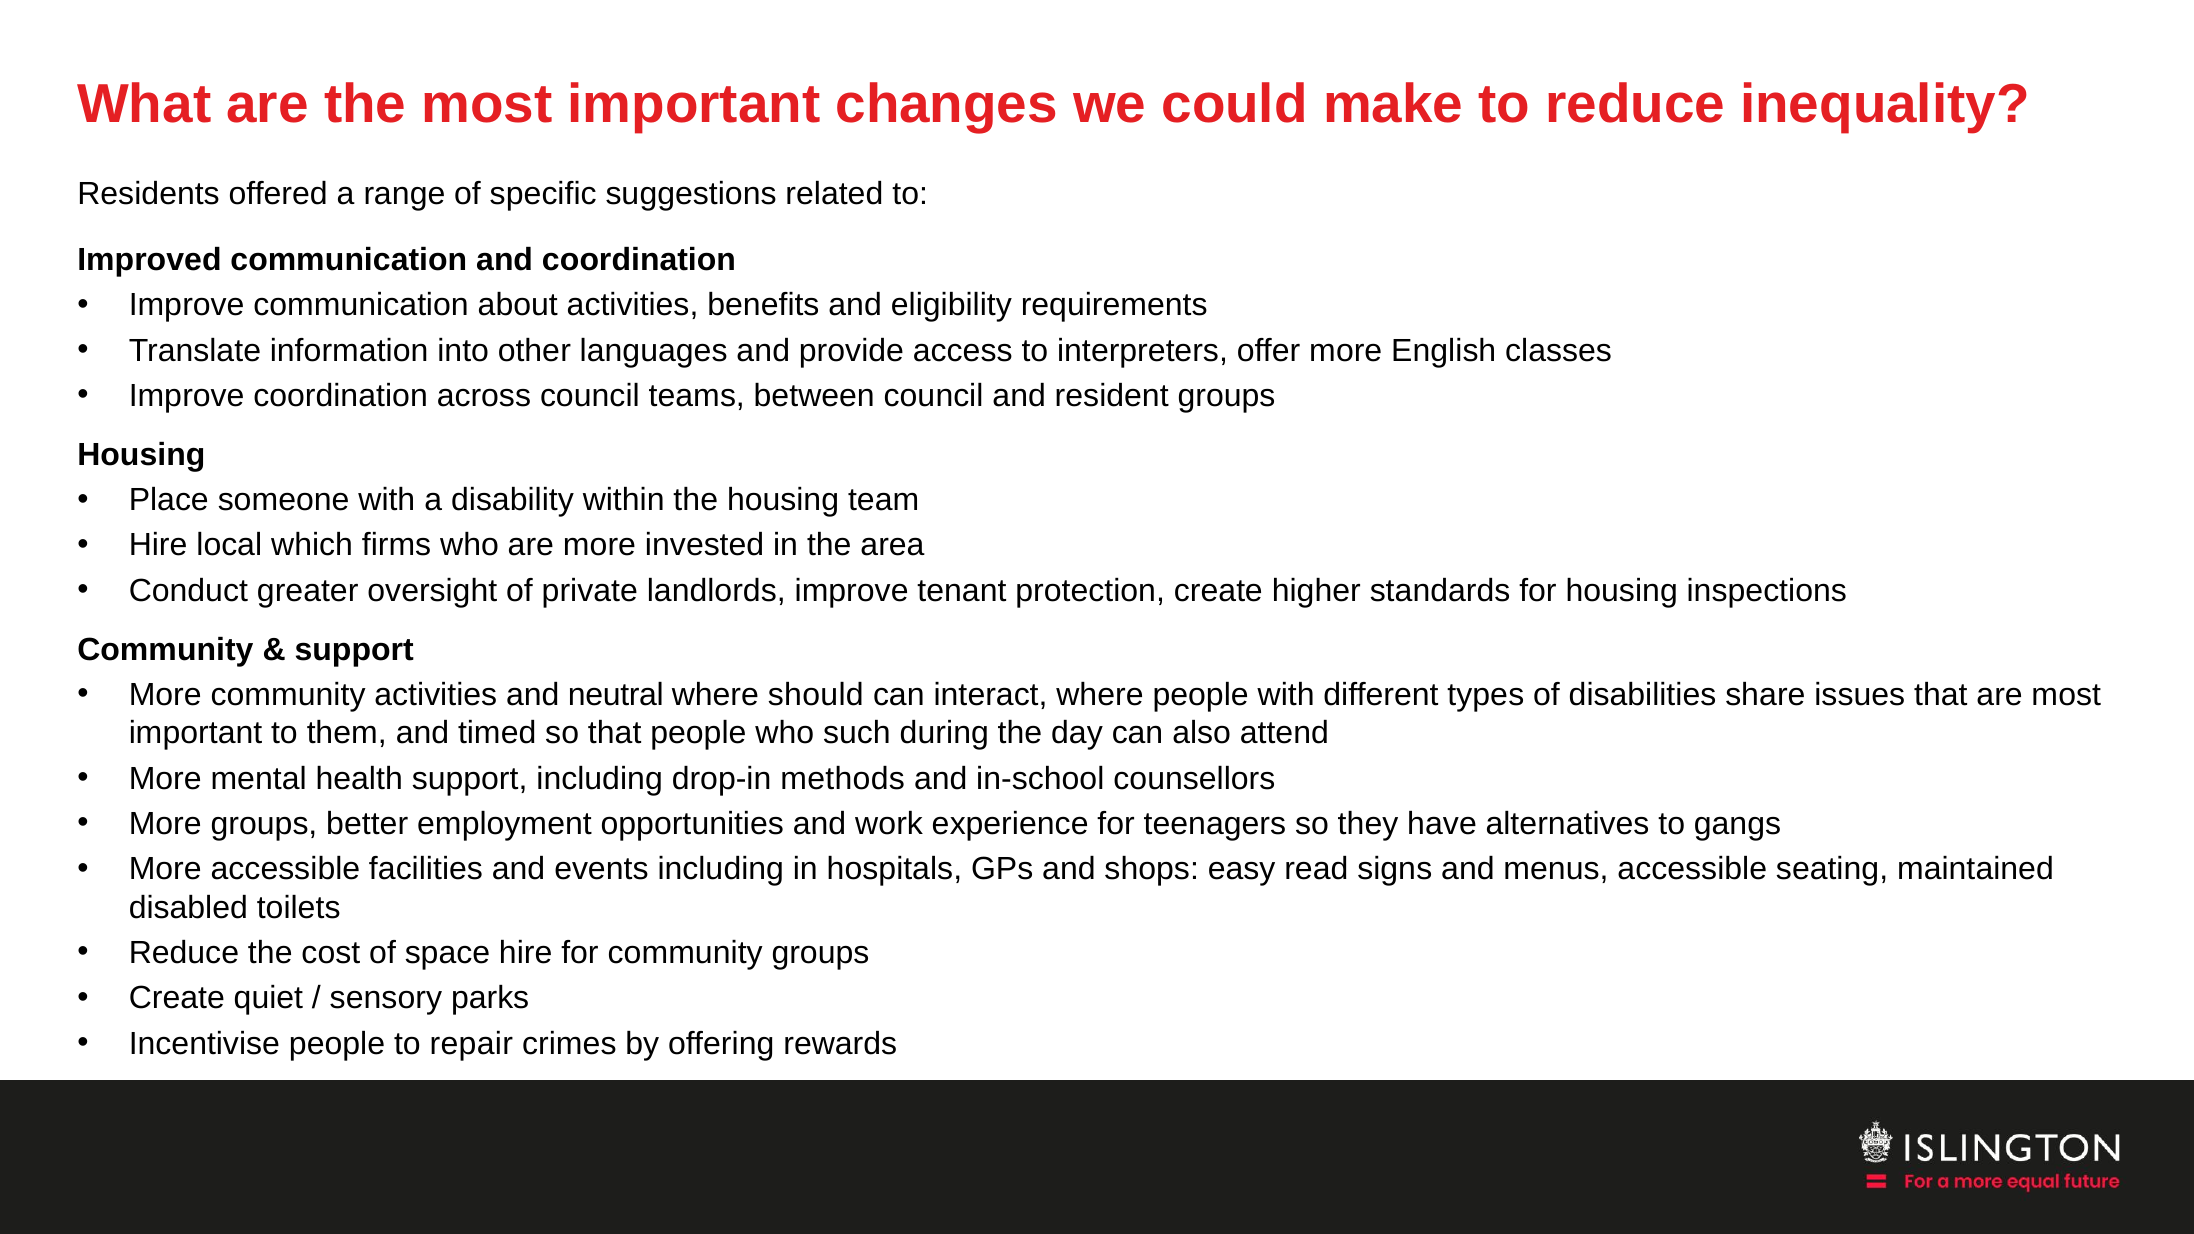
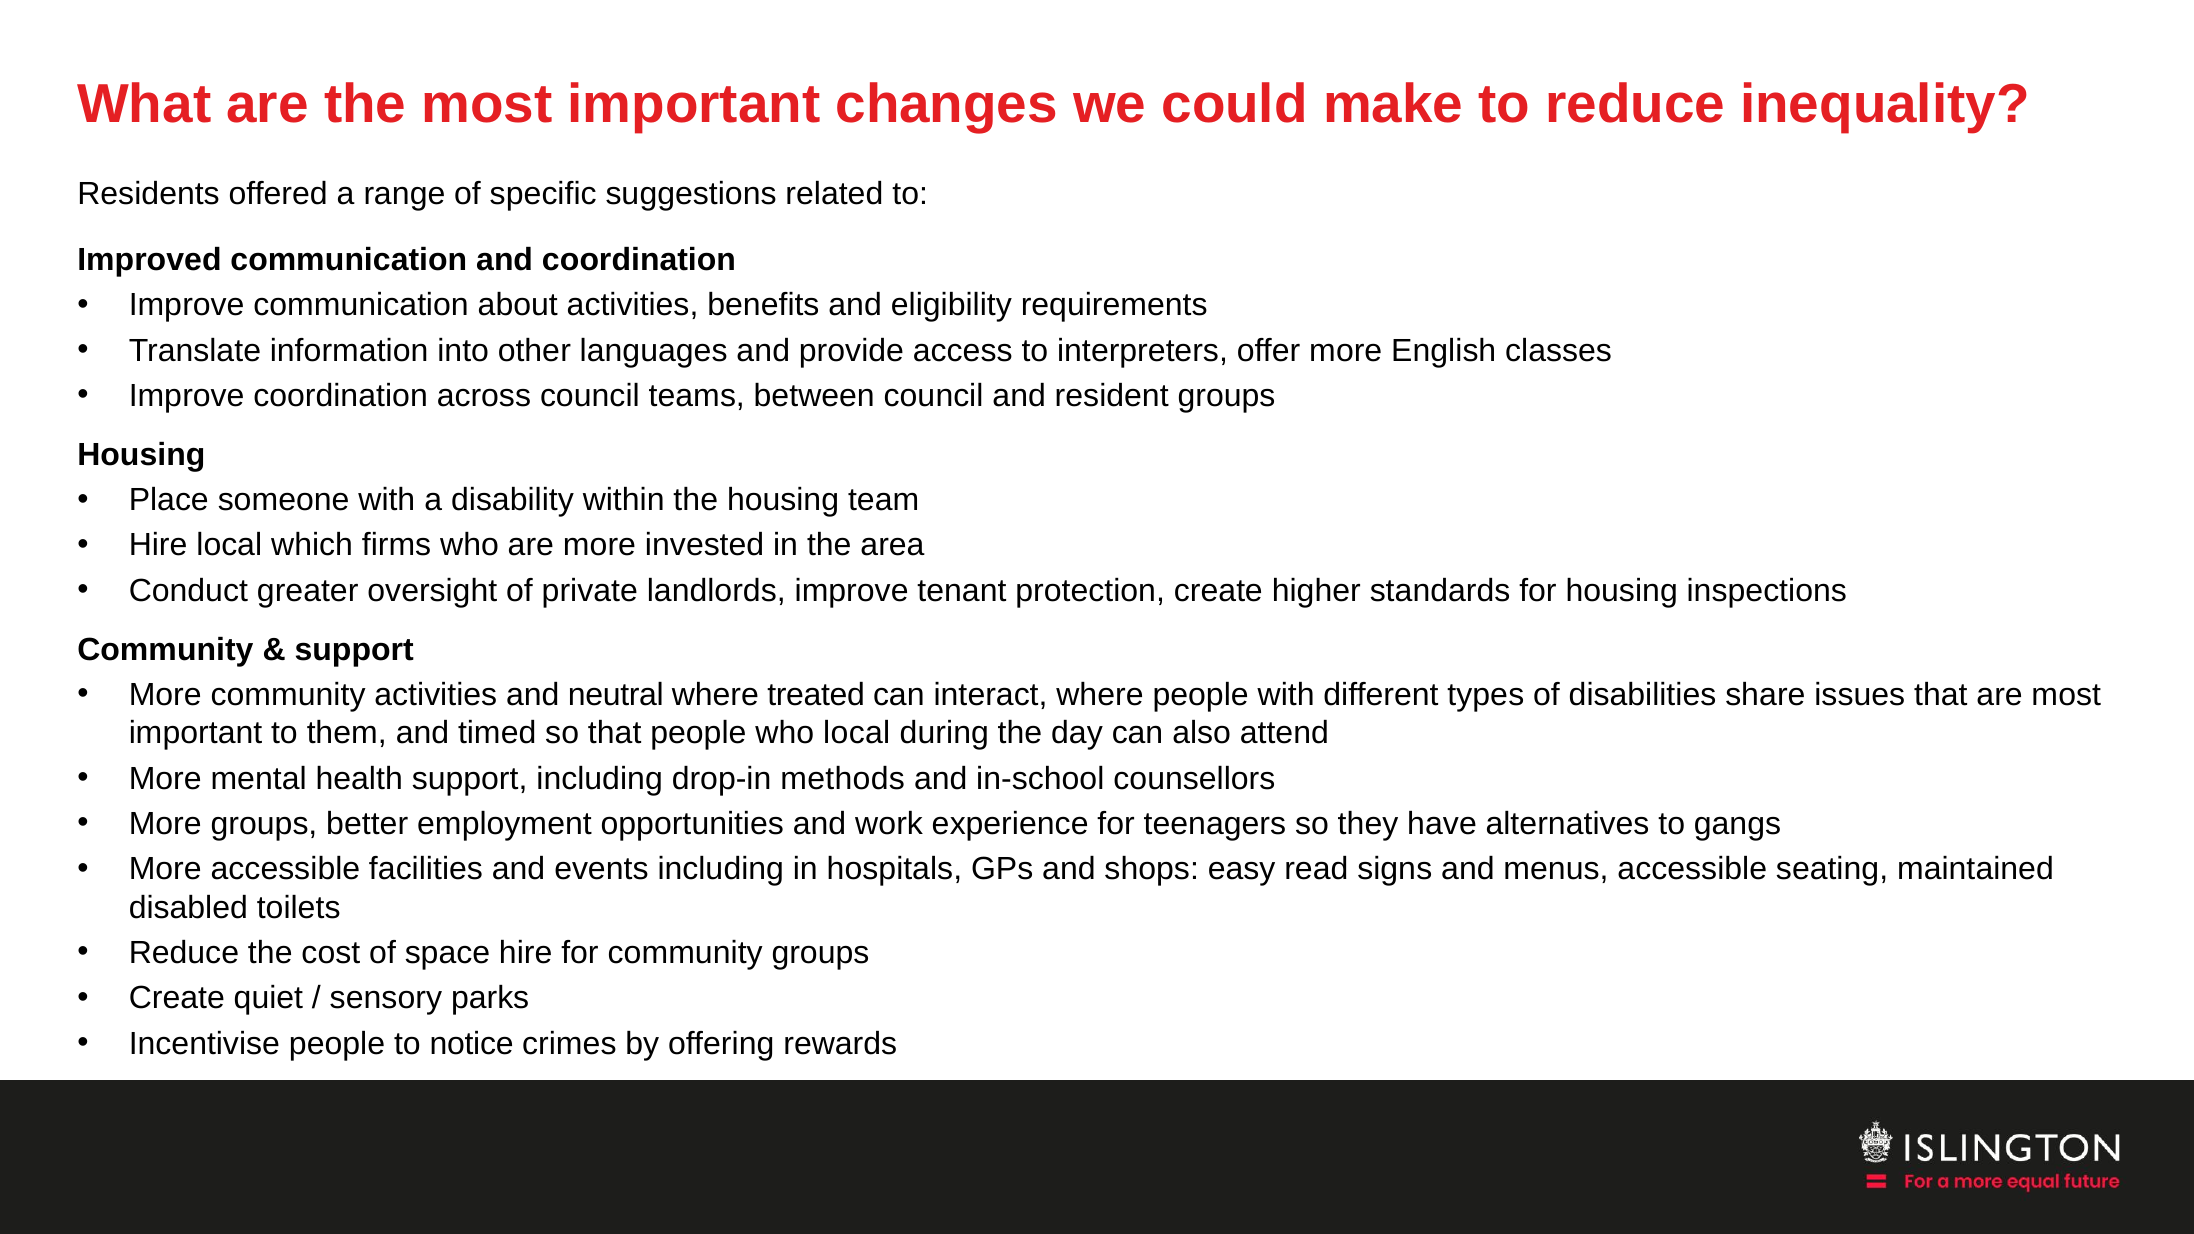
should: should -> treated
who such: such -> local
repair: repair -> notice
